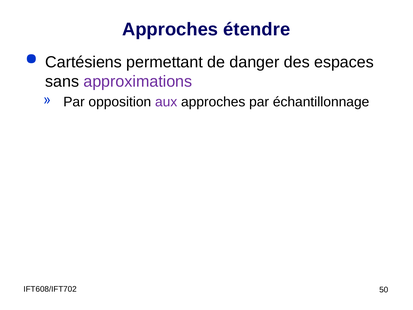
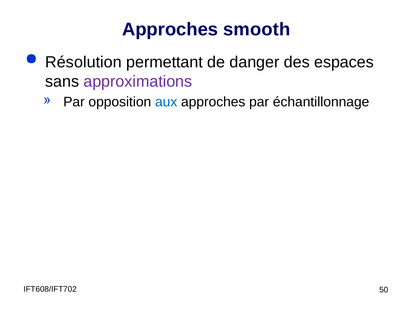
étendre: étendre -> smooth
Cartésiens: Cartésiens -> Résolution
aux colour: purple -> blue
